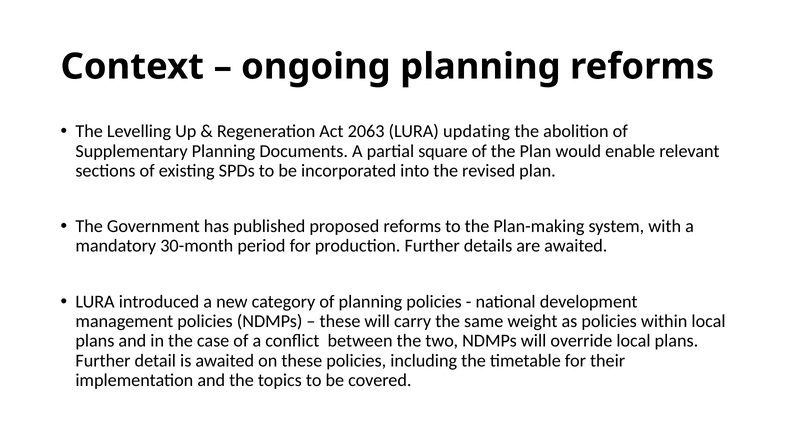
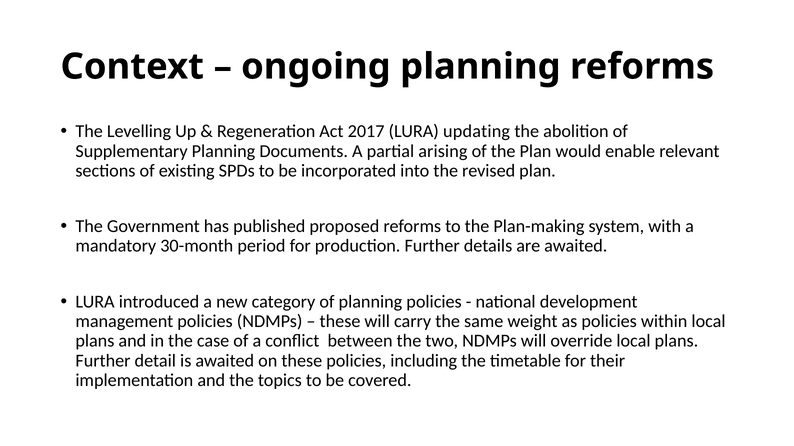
2063: 2063 -> 2017
square: square -> arising
